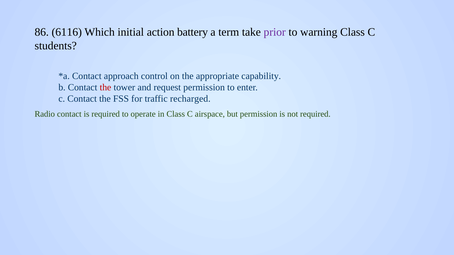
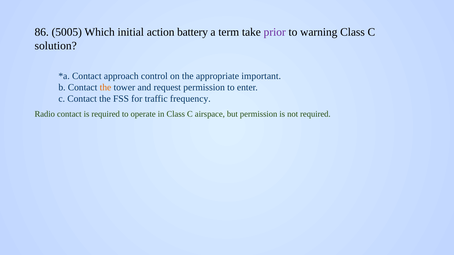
6116: 6116 -> 5005
students: students -> solution
capability: capability -> important
the at (105, 87) colour: red -> orange
recharged: recharged -> frequency
